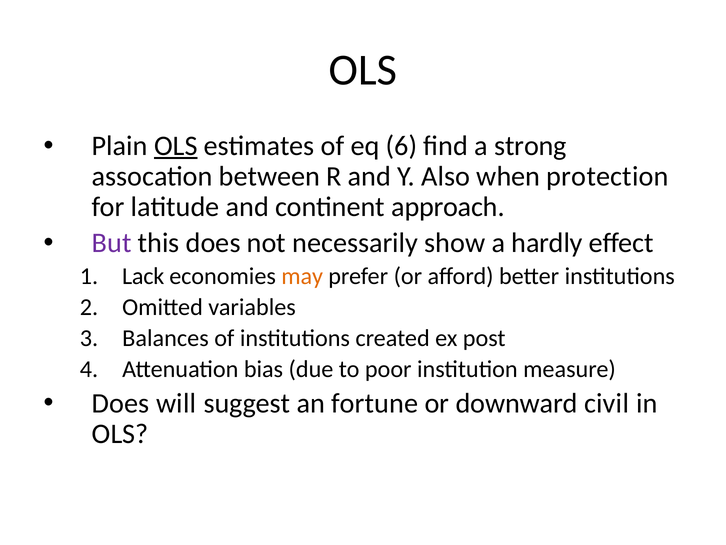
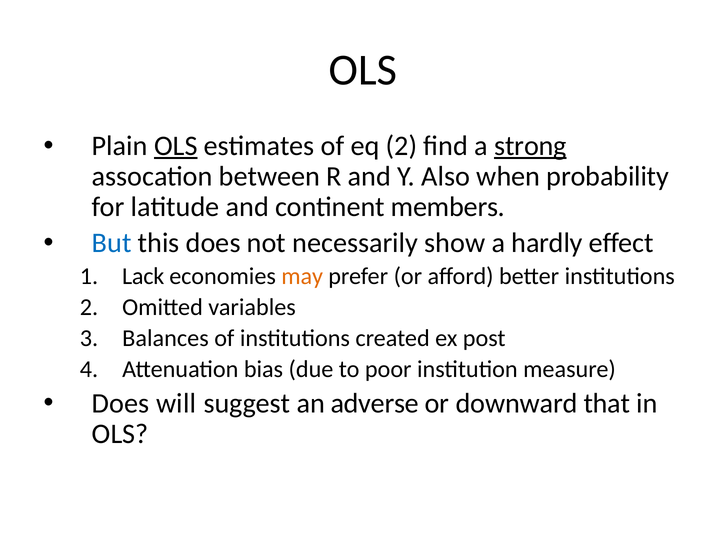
eq 6: 6 -> 2
strong underline: none -> present
protection: protection -> probability
approach: approach -> members
But colour: purple -> blue
fortune: fortune -> adverse
civil: civil -> that
